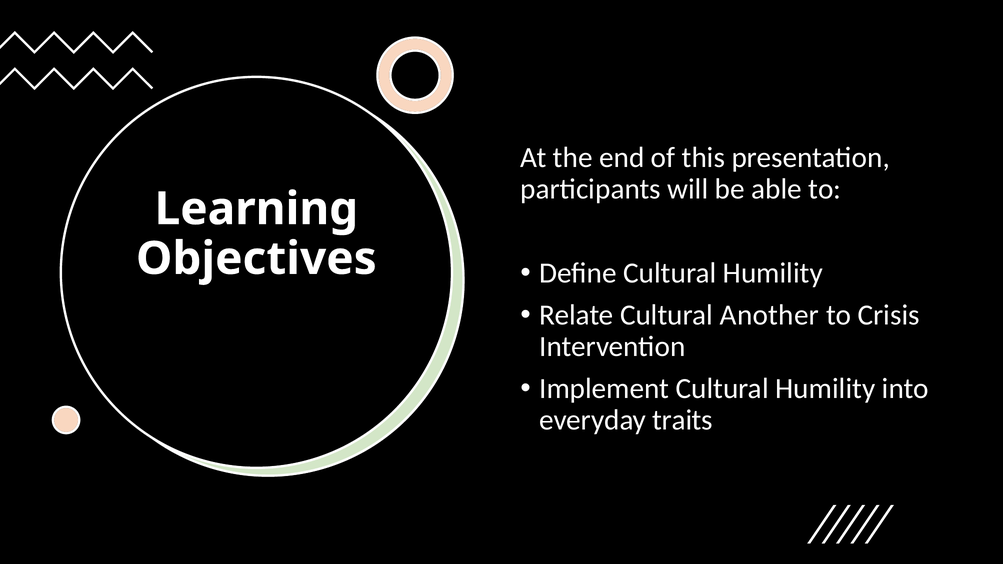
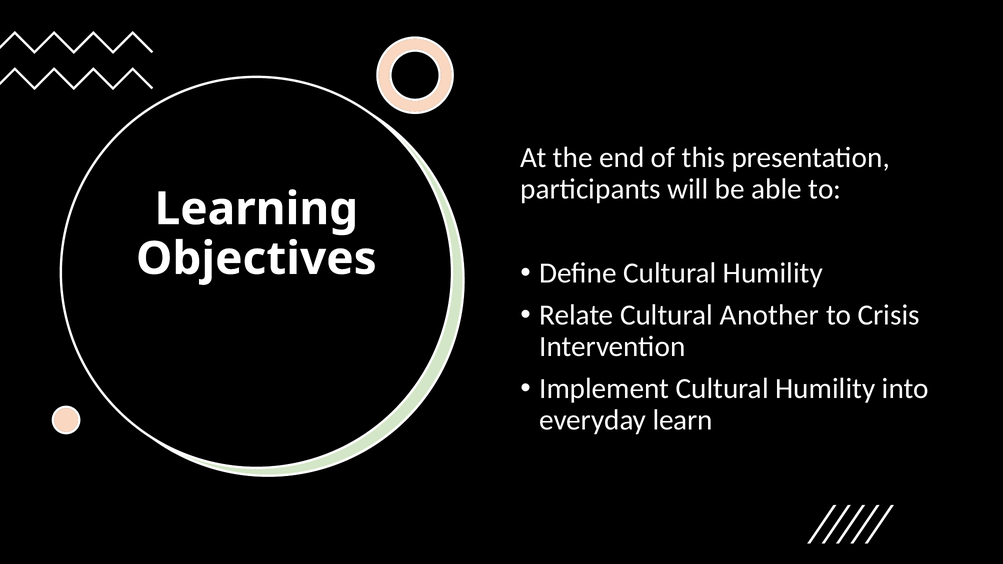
traits: traits -> learn
